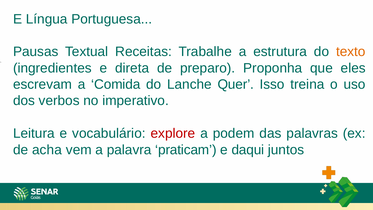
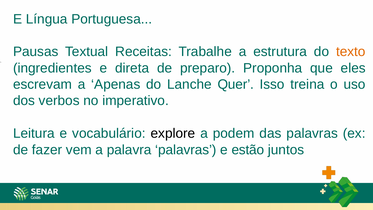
Comida: Comida -> Apenas
explore colour: red -> black
acha: acha -> fazer
palavra praticam: praticam -> palavras
daqui: daqui -> estão
